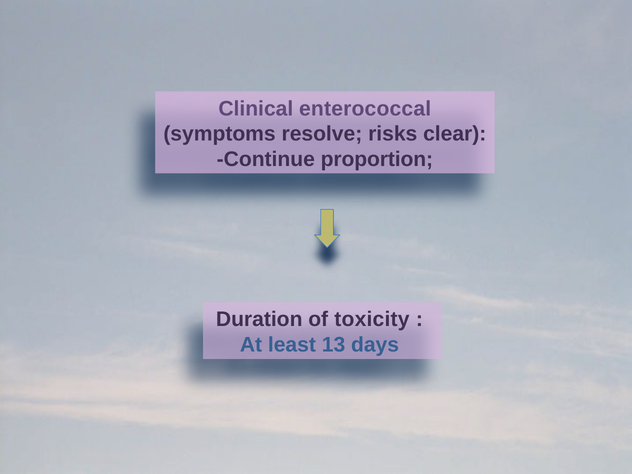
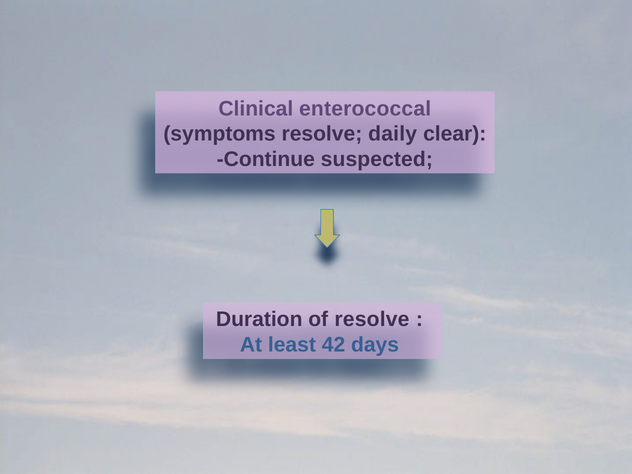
risks: risks -> daily
proportion: proportion -> suspected
of toxicity: toxicity -> resolve
13: 13 -> 42
